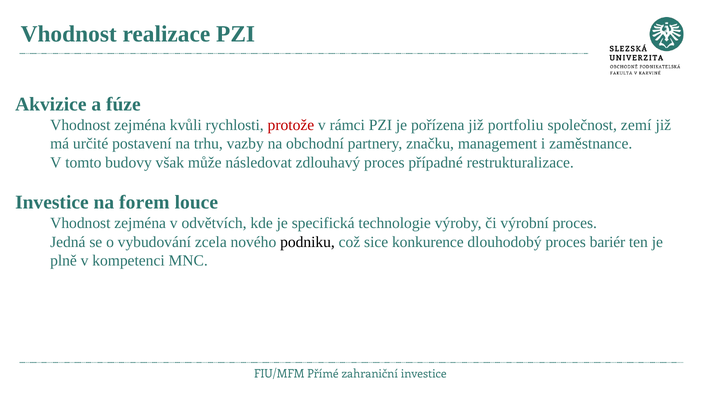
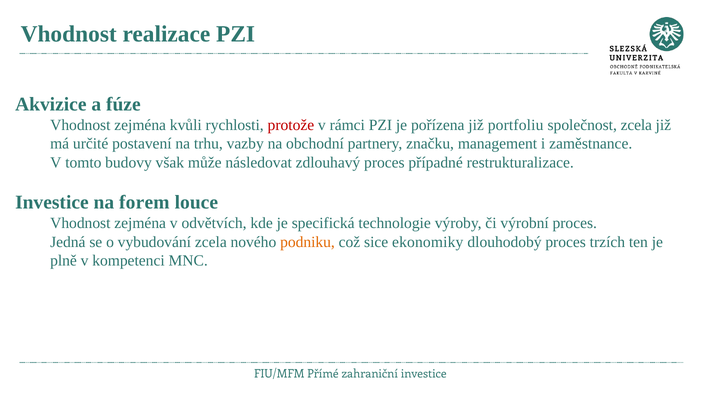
společnost zemí: zemí -> zcela
podniku colour: black -> orange
konkurence: konkurence -> ekonomiky
bariér: bariér -> trzích
